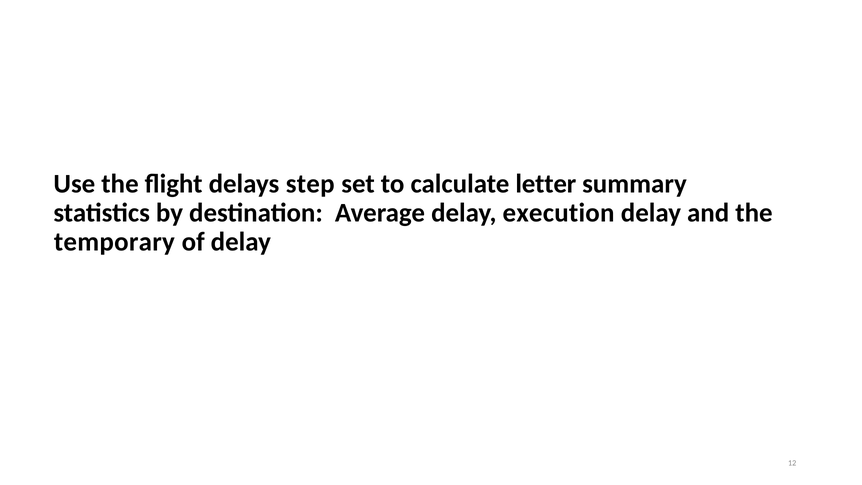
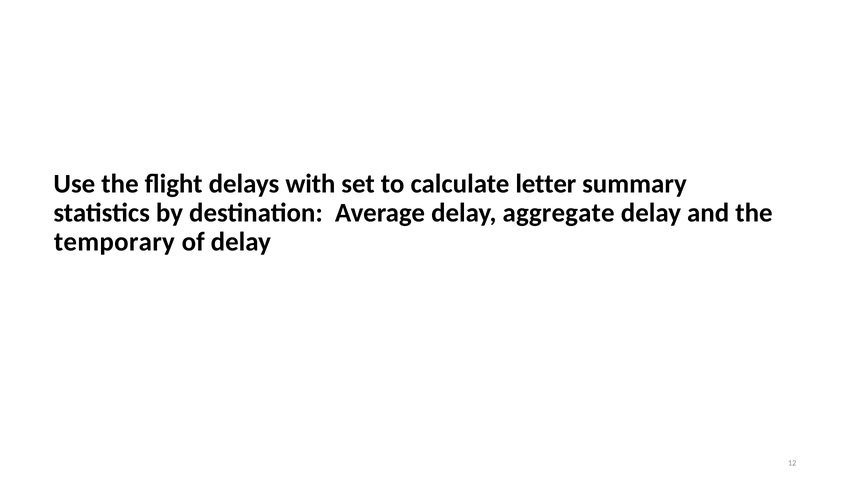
step: step -> with
execution: execution -> aggregate
